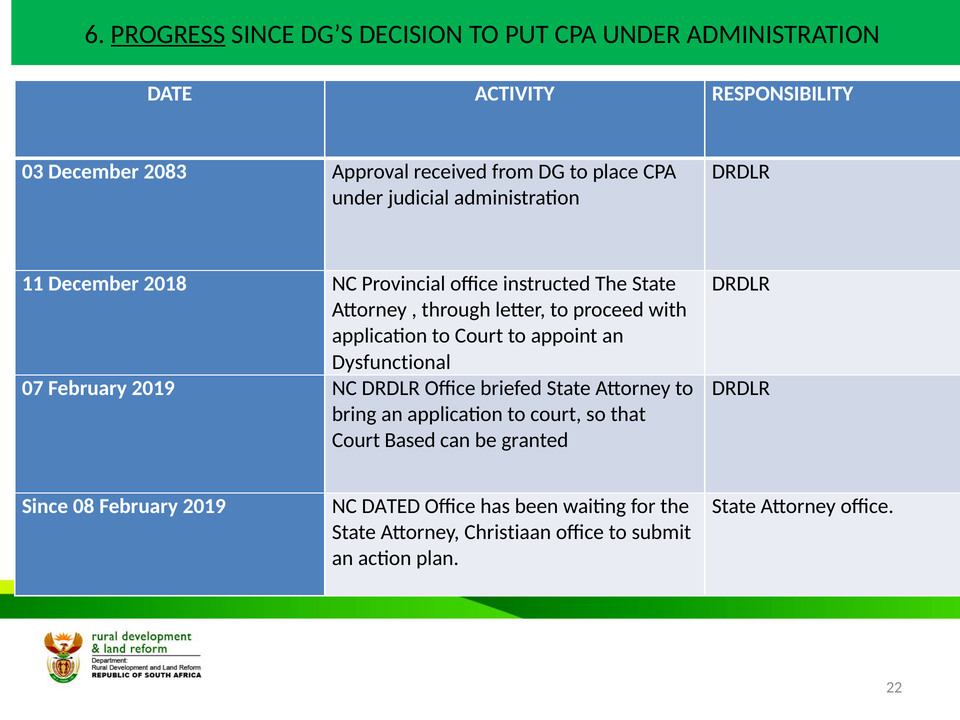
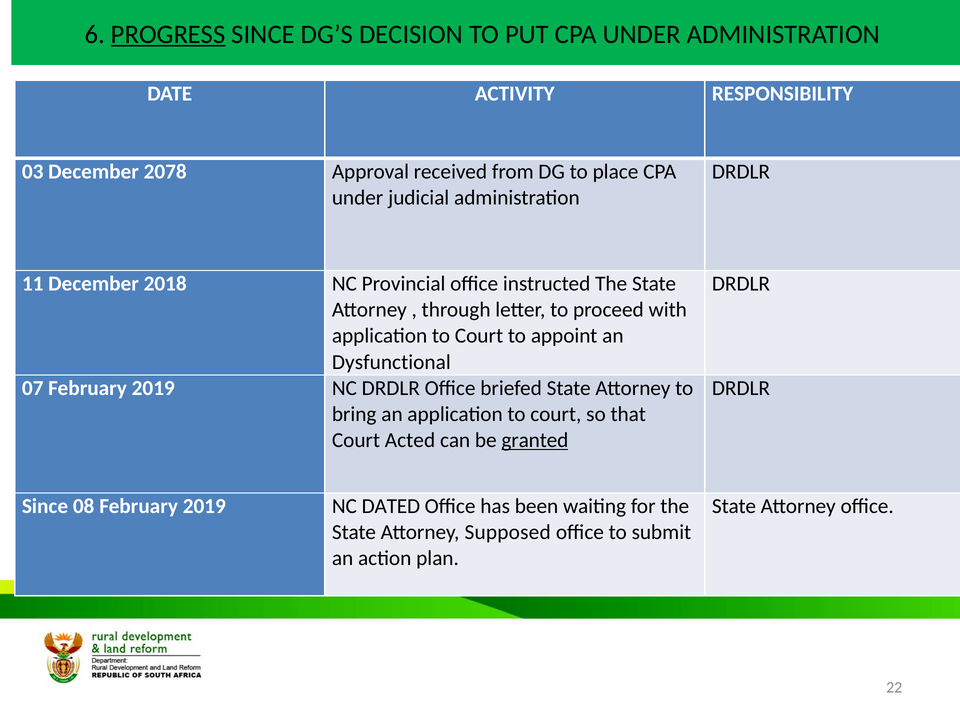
2083: 2083 -> 2078
Based: Based -> Acted
granted underline: none -> present
Christiaan: Christiaan -> Supposed
